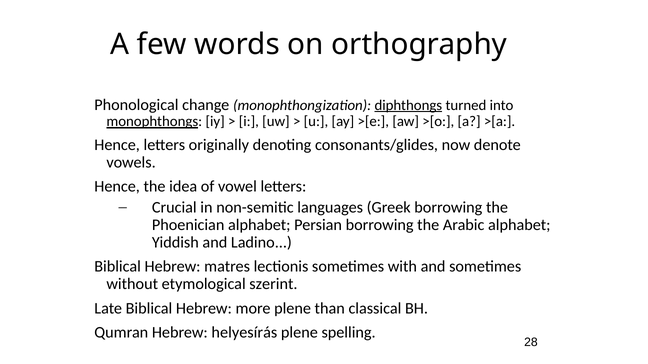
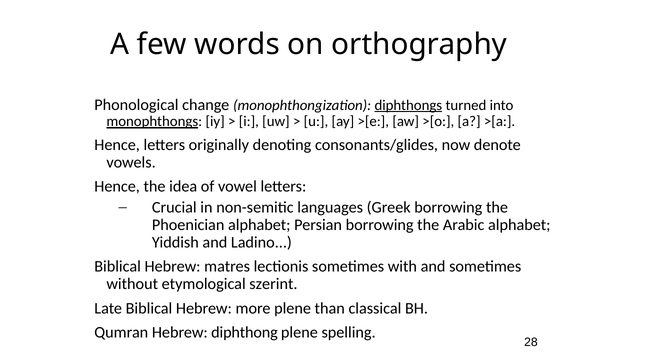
helyesírás: helyesírás -> diphthong
